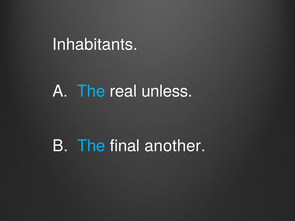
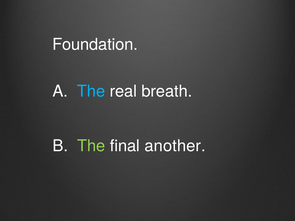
Inhabitants: Inhabitants -> Foundation
unless: unless -> breath
The at (91, 146) colour: light blue -> light green
